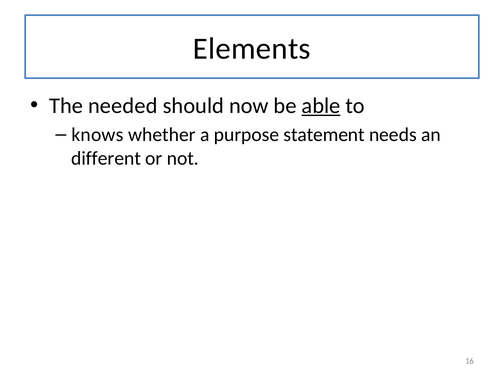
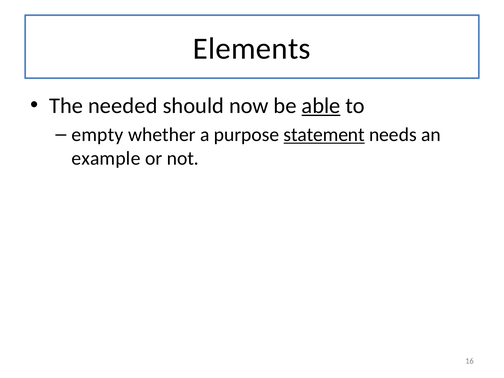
knows: knows -> empty
statement underline: none -> present
different: different -> example
